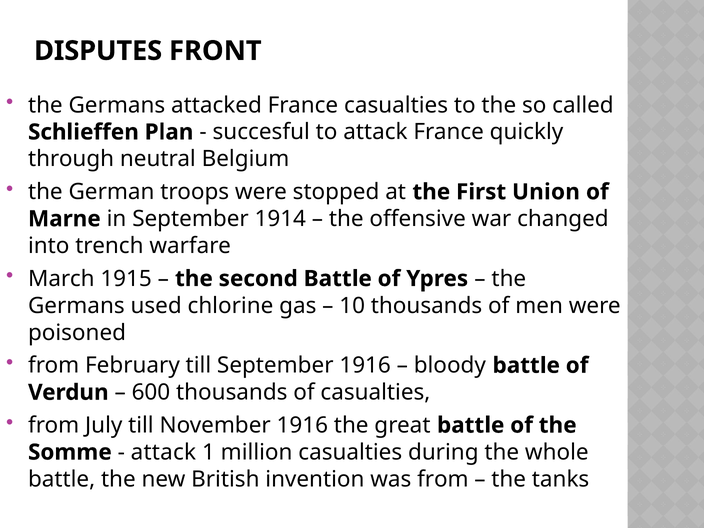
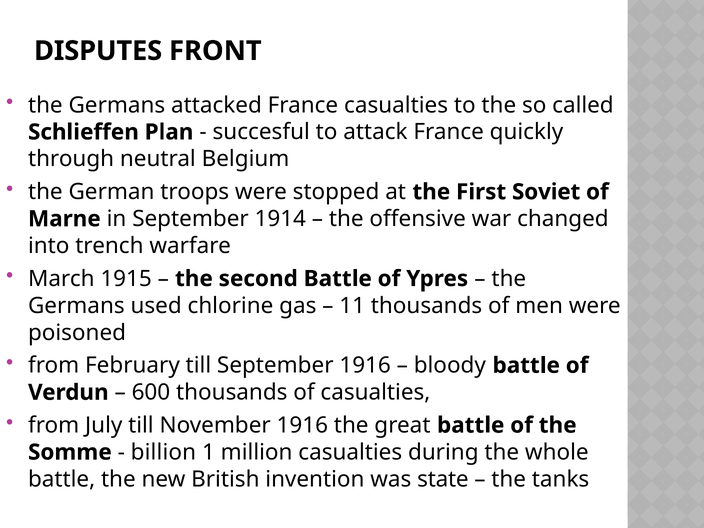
Union: Union -> Soviet
10: 10 -> 11
attack at (163, 452): attack -> billion
was from: from -> state
